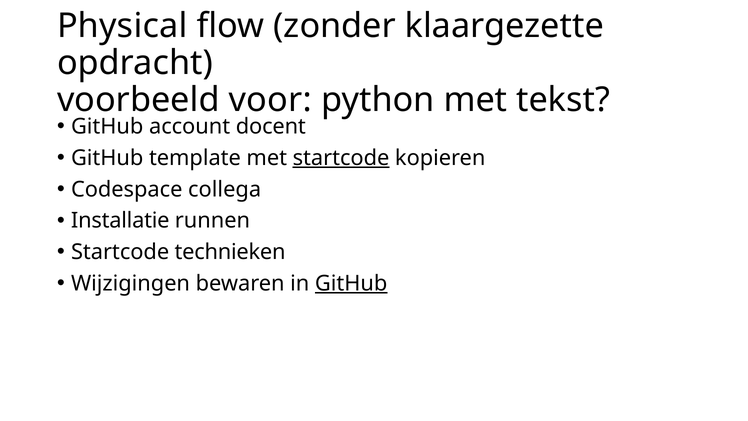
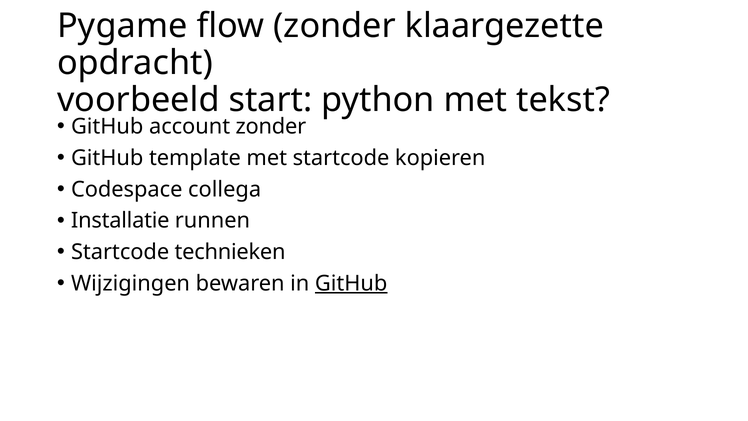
Physical: Physical -> Pygame
voor: voor -> start
account docent: docent -> zonder
startcode at (341, 158) underline: present -> none
